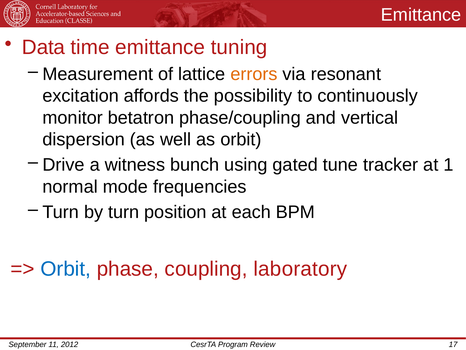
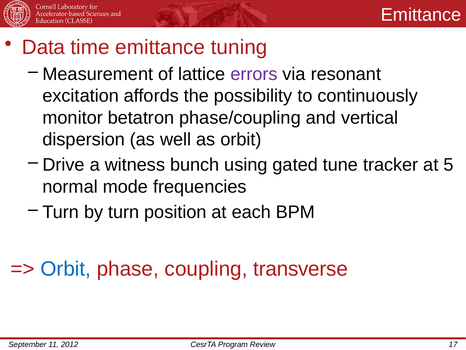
errors colour: orange -> purple
1: 1 -> 5
laboratory: laboratory -> transverse
